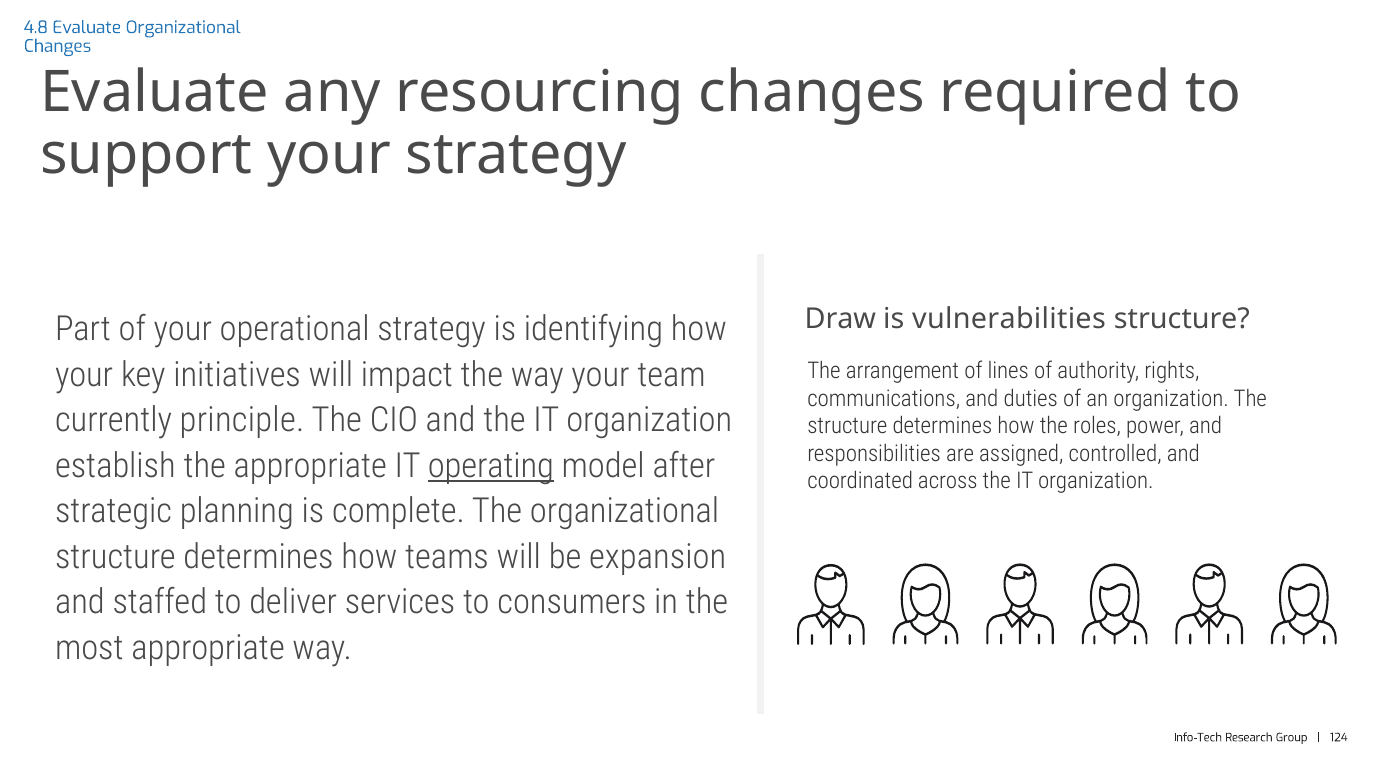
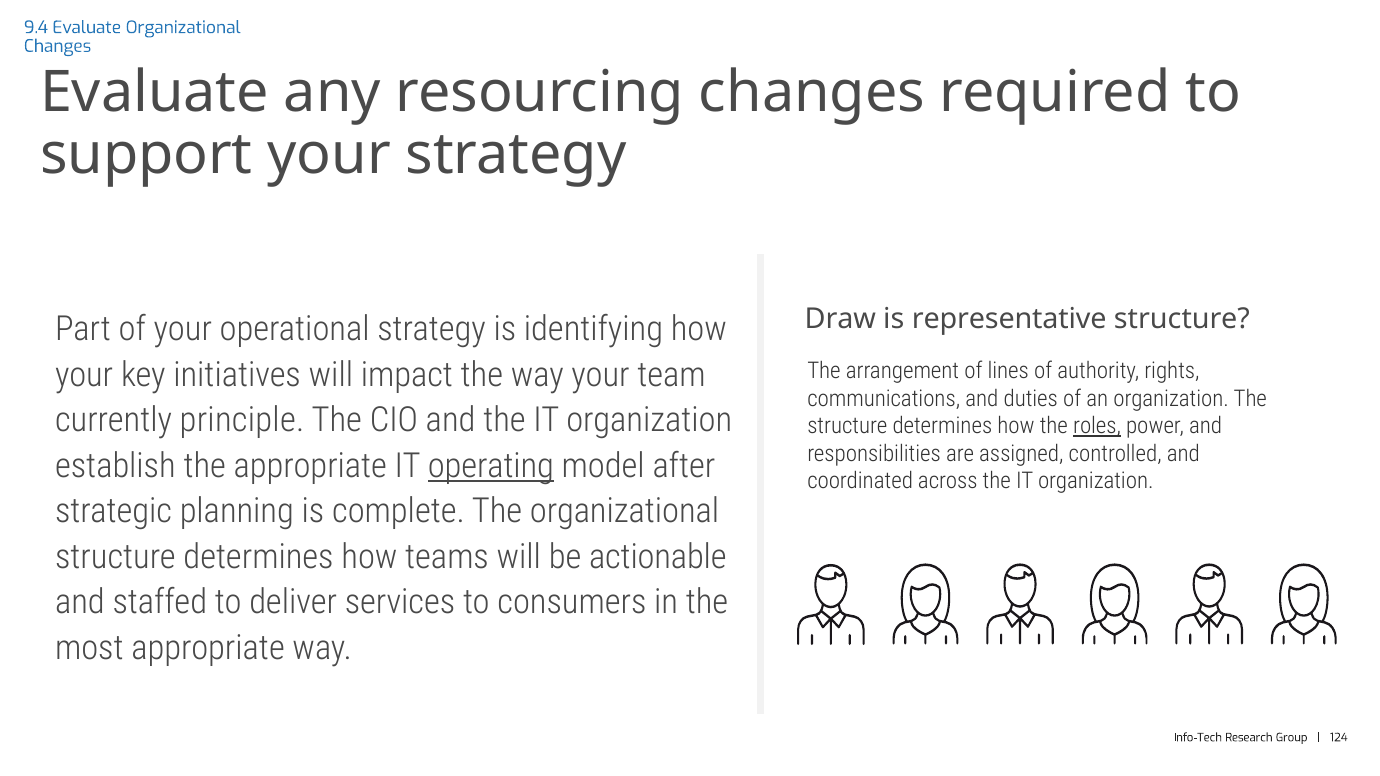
4.8: 4.8 -> 9.4
vulnerabilities: vulnerabilities -> representative
roles underline: none -> present
expansion: expansion -> actionable
